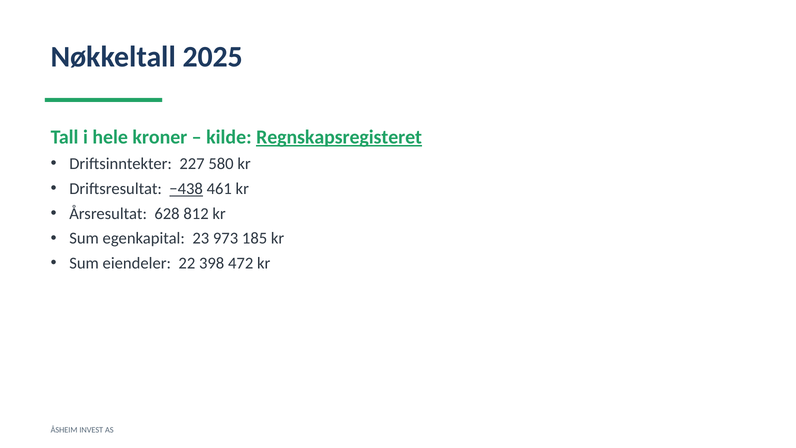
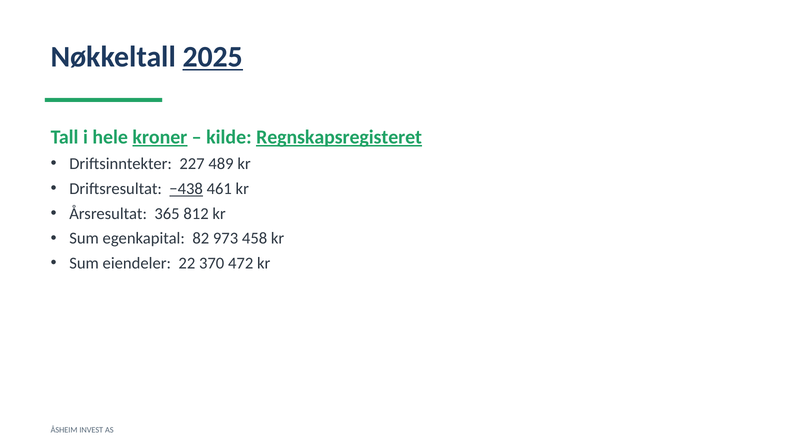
2025 underline: none -> present
kroner underline: none -> present
580: 580 -> 489
628: 628 -> 365
23: 23 -> 82
185: 185 -> 458
398: 398 -> 370
